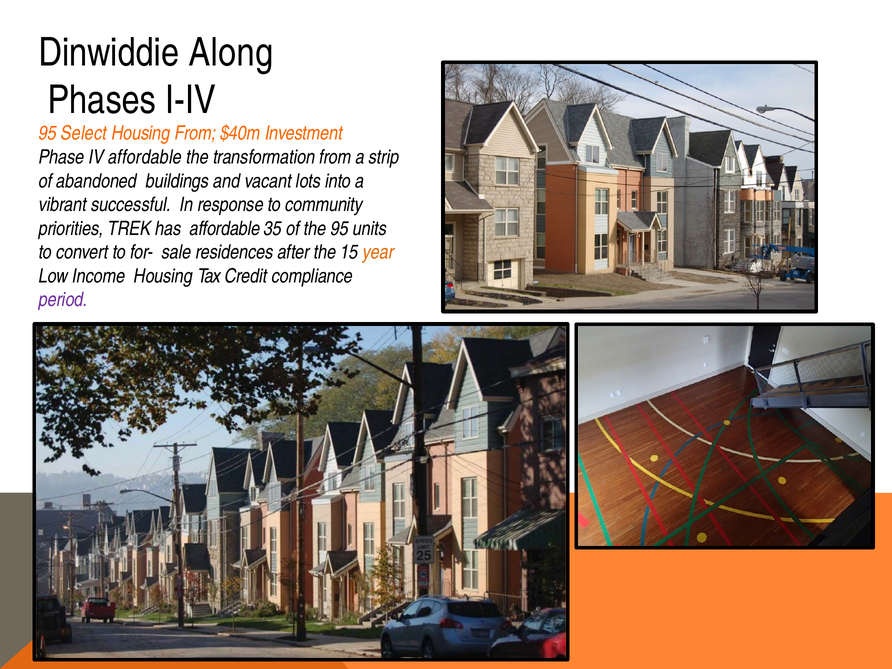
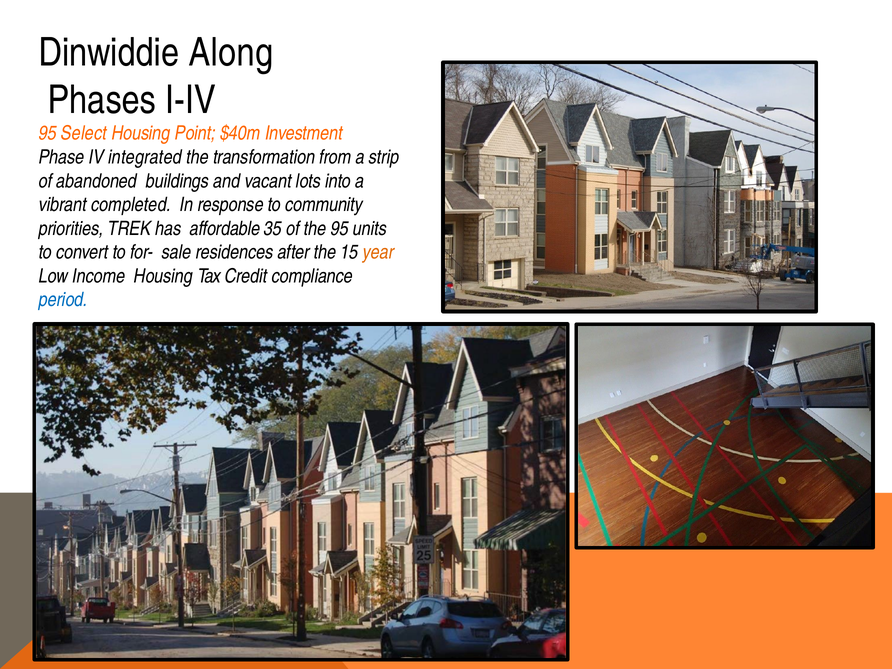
Housing From: From -> Point
IV affordable: affordable -> integrated
successful: successful -> completed
period colour: purple -> blue
